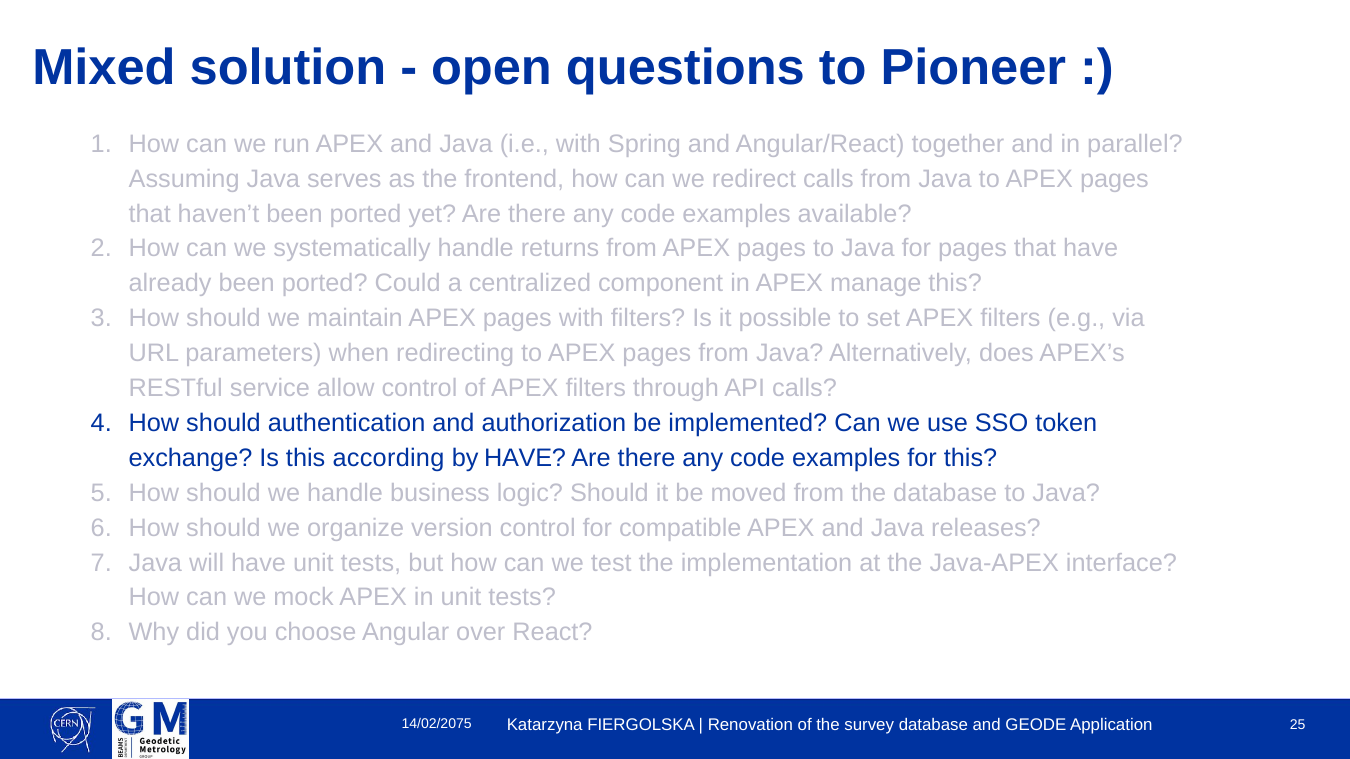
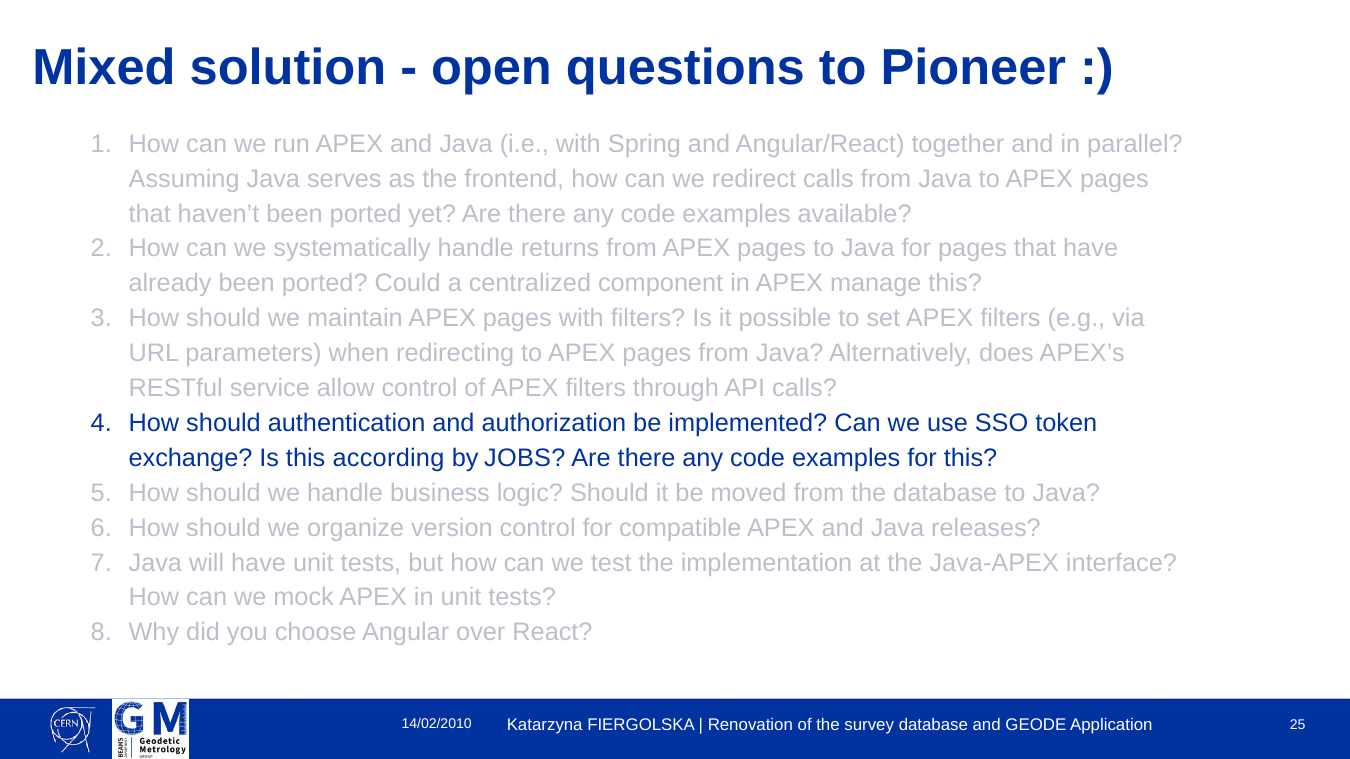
by HAVE: HAVE -> JOBS
14/02/2075: 14/02/2075 -> 14/02/2010
